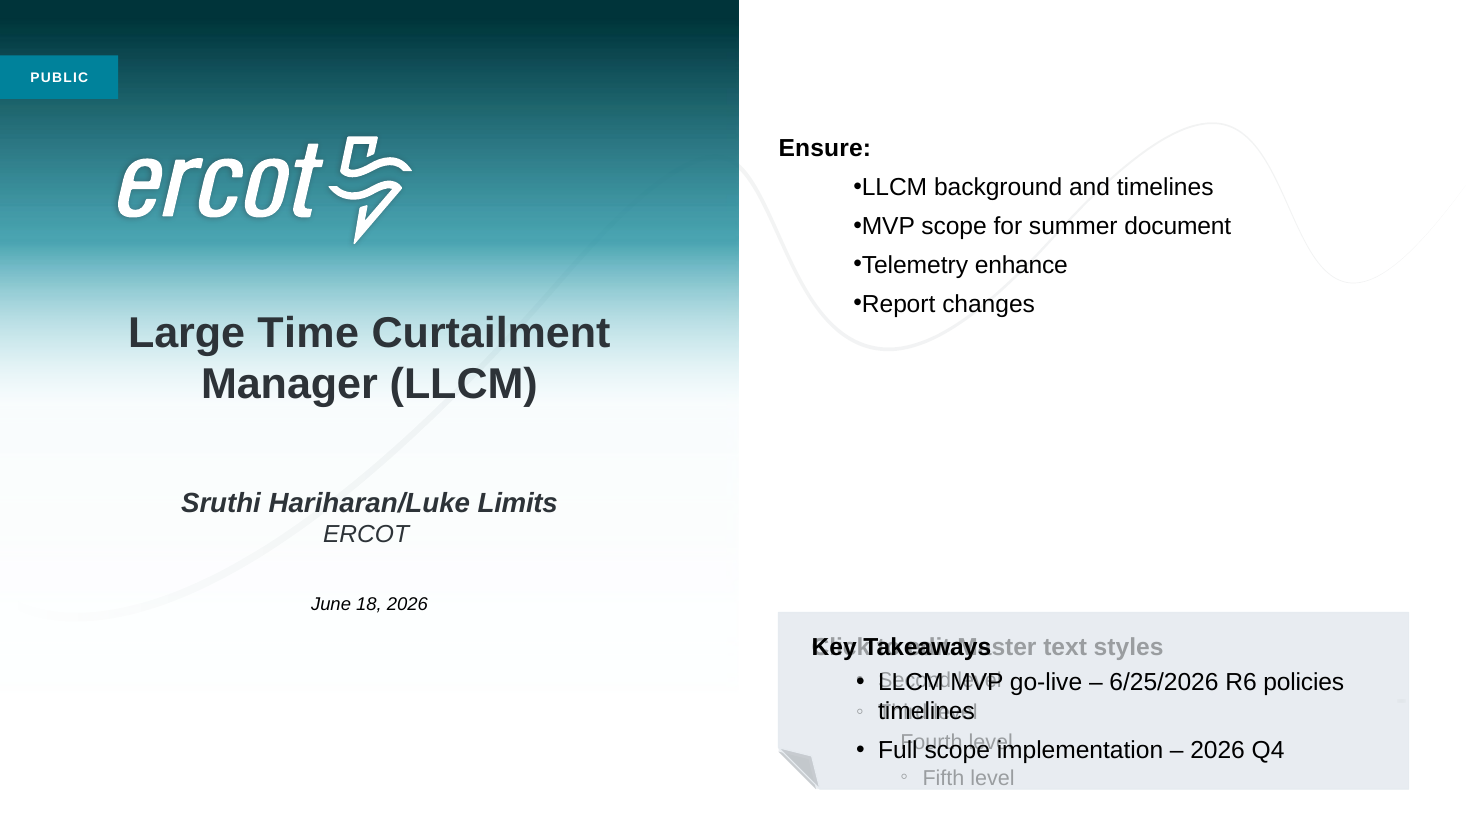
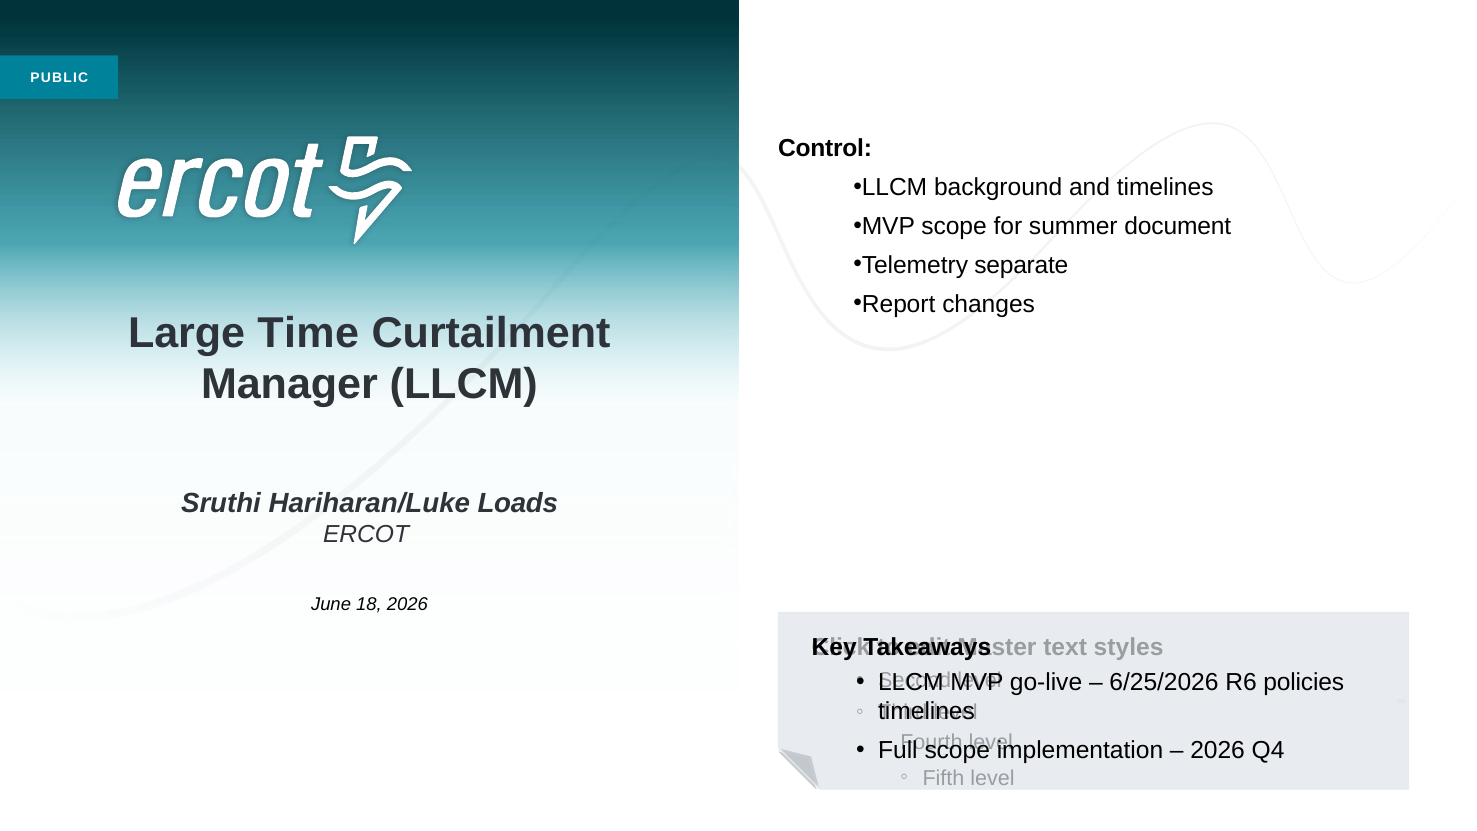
Ensure: Ensure -> Control
enhance: enhance -> separate
Limits: Limits -> Loads
